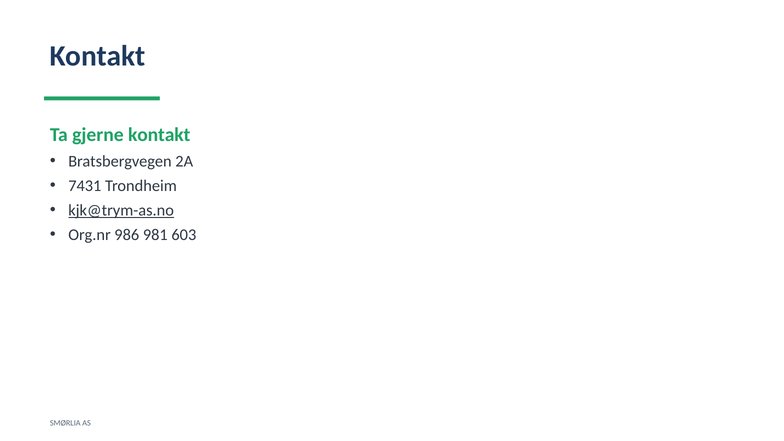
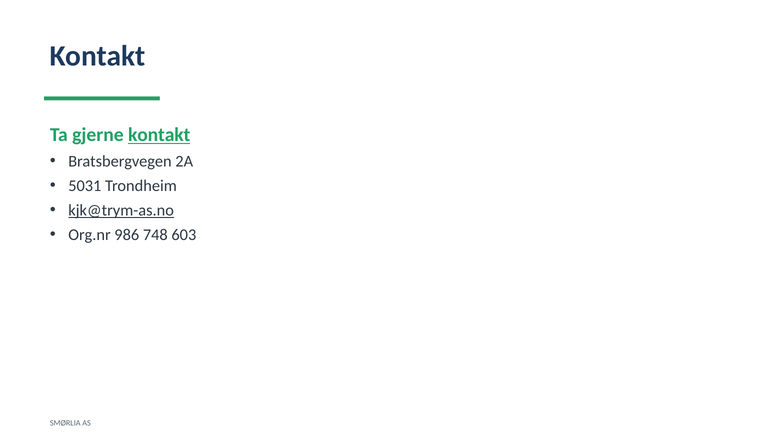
kontakt at (159, 135) underline: none -> present
7431: 7431 -> 5031
981: 981 -> 748
